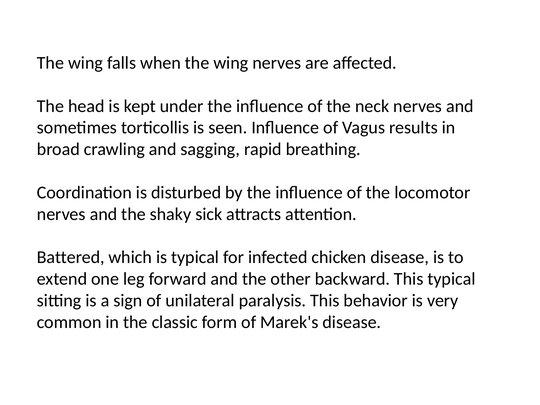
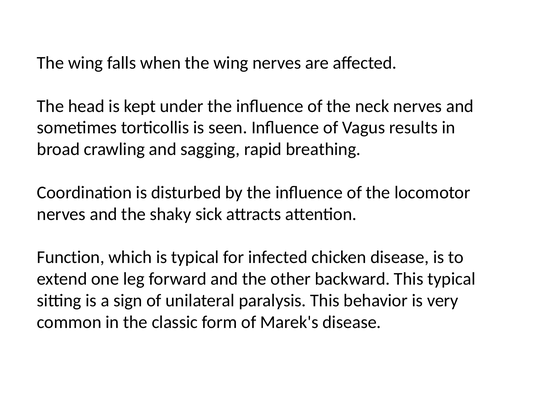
Battered: Battered -> Function
